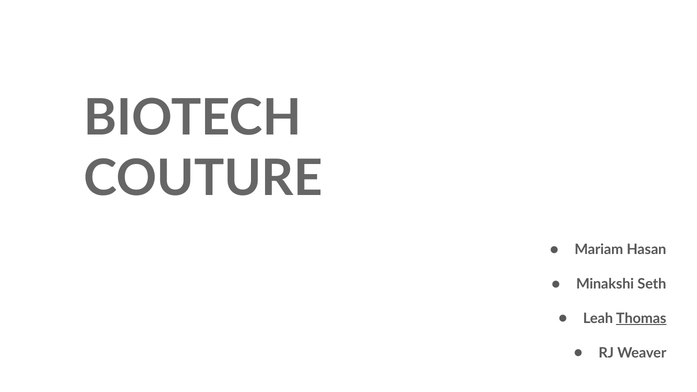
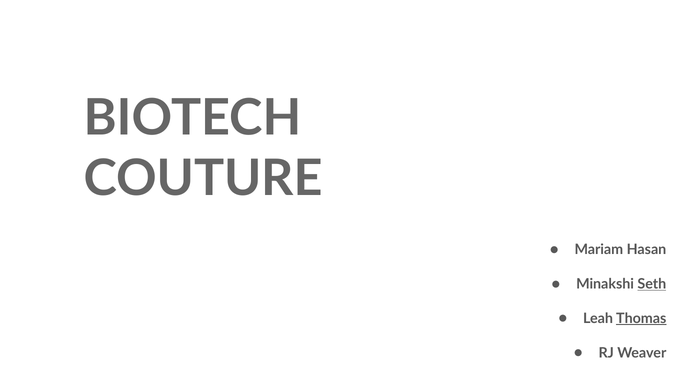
Seth underline: none -> present
